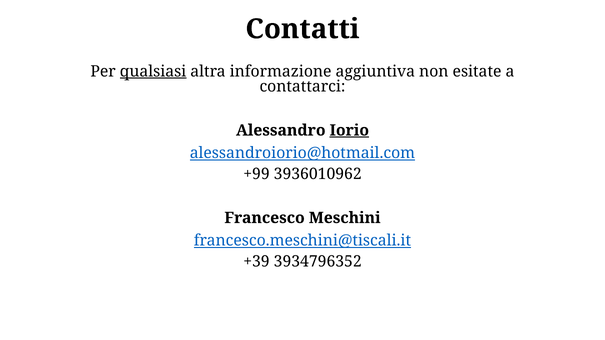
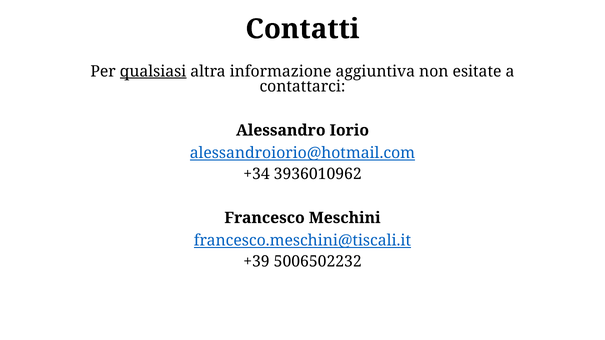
Iorio underline: present -> none
+99: +99 -> +34
3934796352: 3934796352 -> 5006502232
